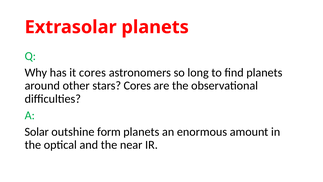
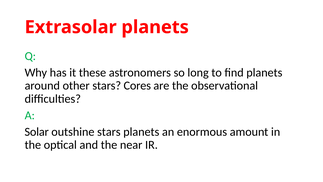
it cores: cores -> these
outshine form: form -> stars
